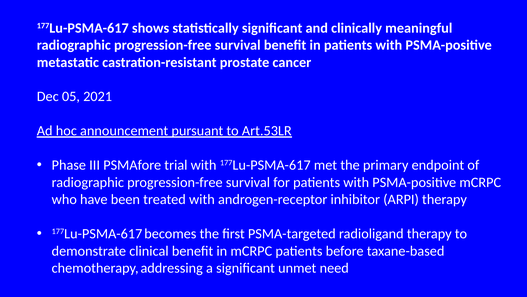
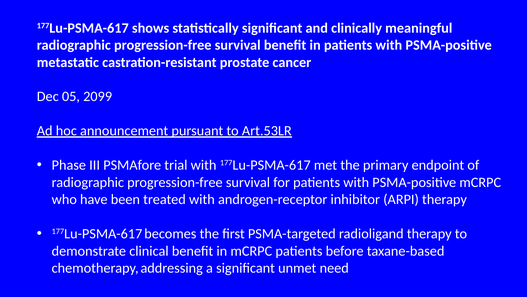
2021: 2021 -> 2099
